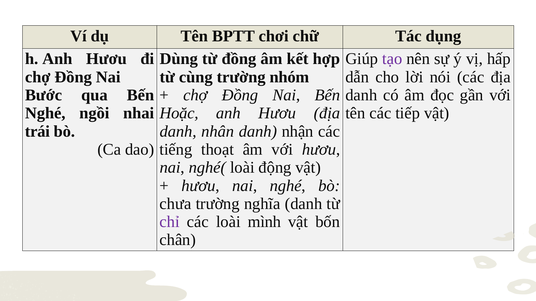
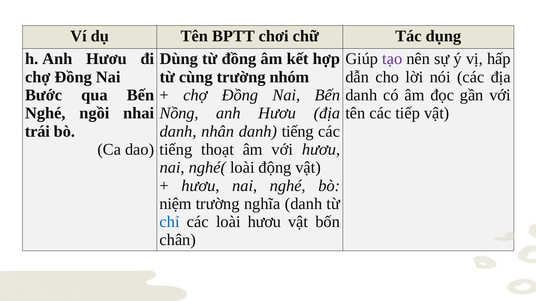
Hoặc: Hoặc -> Nồng
danh nhận: nhận -> tiếng
chưa: chưa -> niệm
chỉ colour: purple -> blue
loài mình: mình -> hươu
